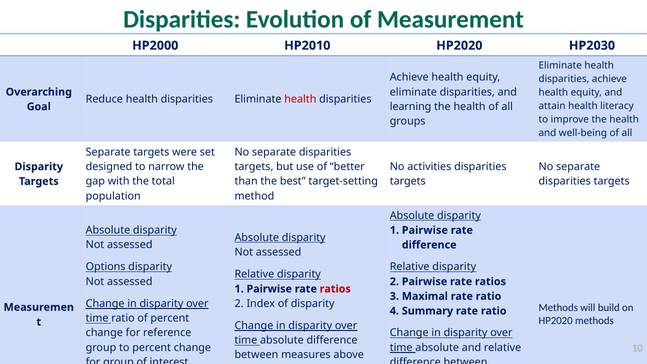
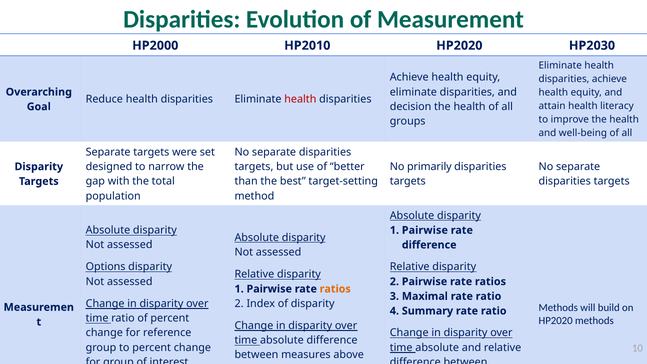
learning: learning -> decision
activities: activities -> primarily
ratios at (335, 289) colour: red -> orange
